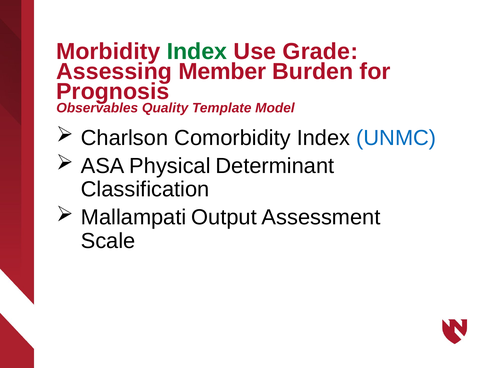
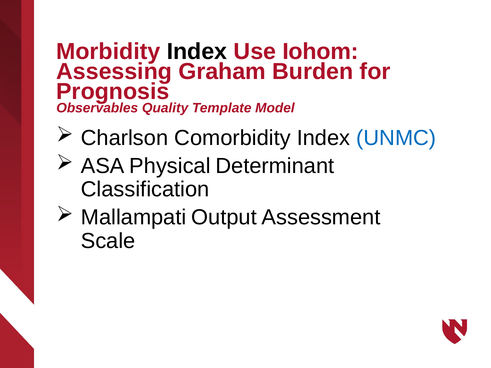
Index at (197, 52) colour: green -> black
Grade: Grade -> Iohom
Member: Member -> Graham
